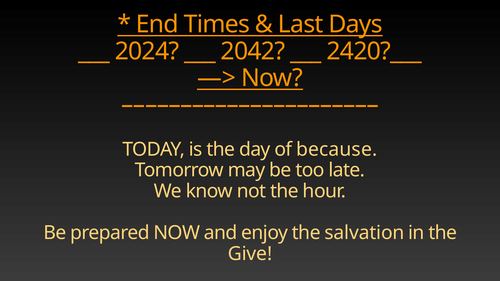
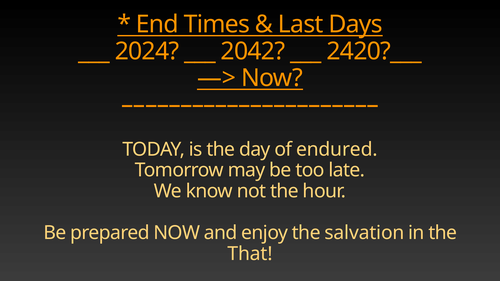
because: because -> endured
Give: Give -> That
